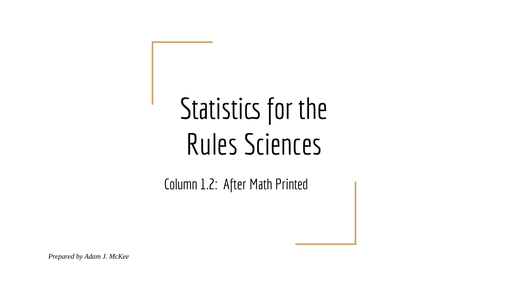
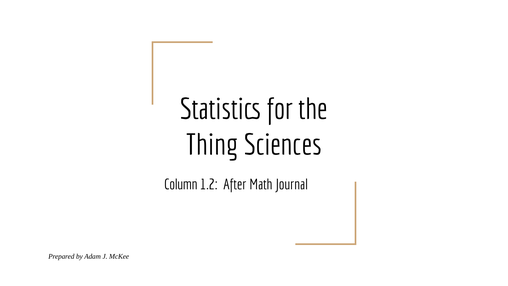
Rules: Rules -> Thing
Printed: Printed -> Journal
